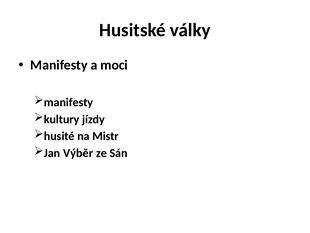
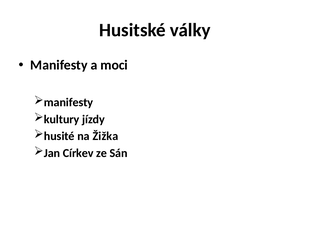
Mistr: Mistr -> Žižka
Výběr: Výběr -> Církev
